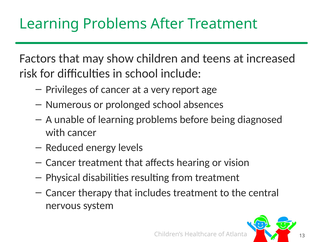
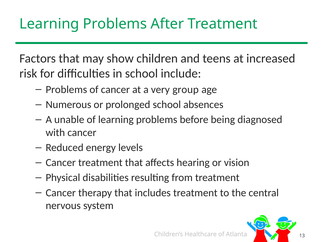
Privileges at (66, 90): Privileges -> Problems
report: report -> group
